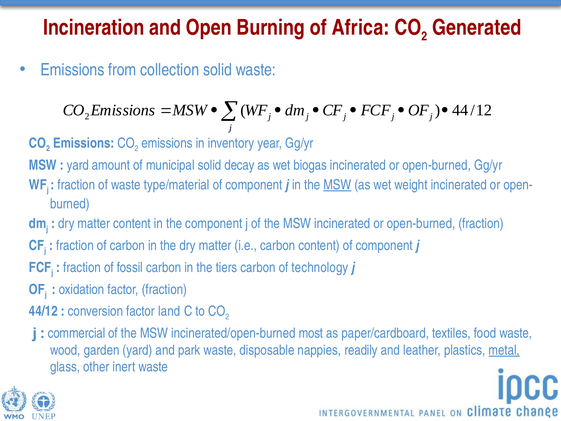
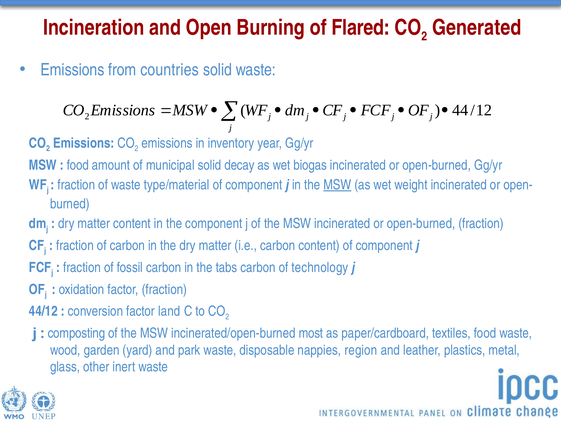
Africa: Africa -> Flared
collection: collection -> countries
yard at (78, 165): yard -> food
tiers: tiers -> tabs
commercial: commercial -> composting
readily: readily -> region
metal underline: present -> none
